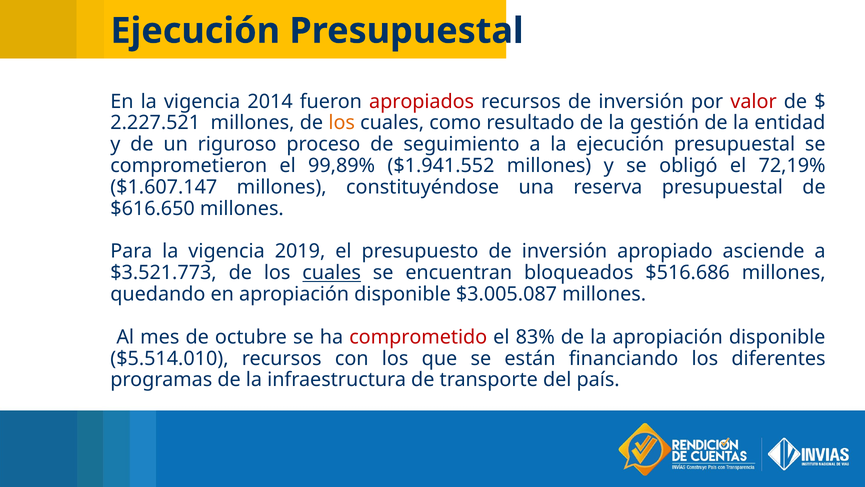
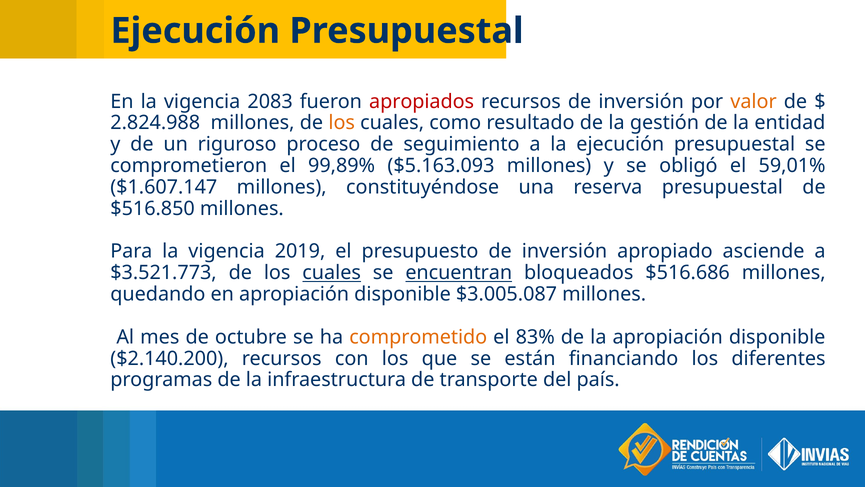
2014: 2014 -> 2083
valor colour: red -> orange
2.227.521: 2.227.521 -> 2.824.988
$1.941.552: $1.941.552 -> $5.163.093
72,19%: 72,19% -> 59,01%
$616.650: $616.650 -> $516.850
encuentran underline: none -> present
comprometido colour: red -> orange
$5.514.010: $5.514.010 -> $2.140.200
